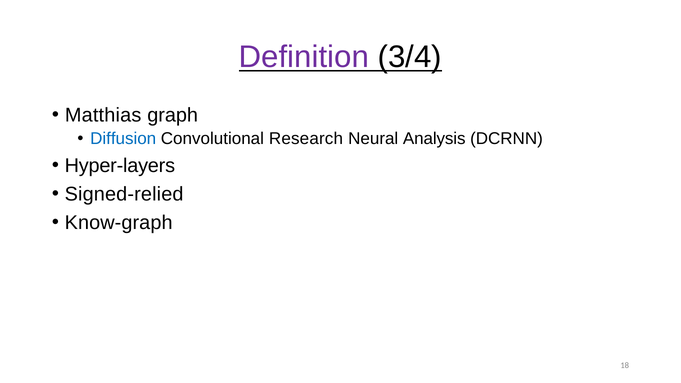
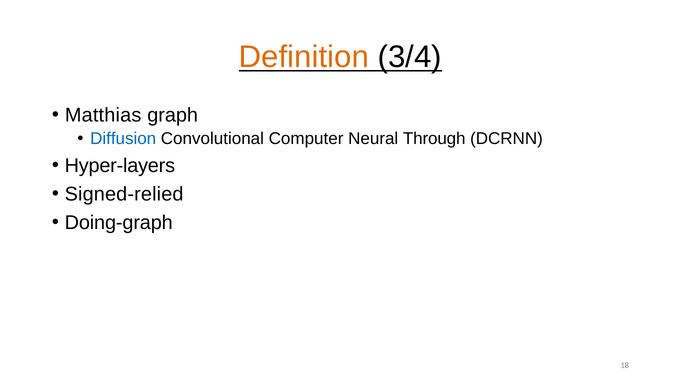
Definition colour: purple -> orange
Research: Research -> Computer
Analysis: Analysis -> Through
Know-graph: Know-graph -> Doing-graph
